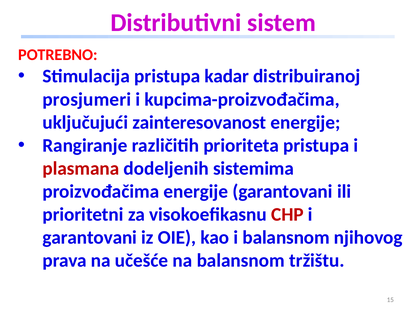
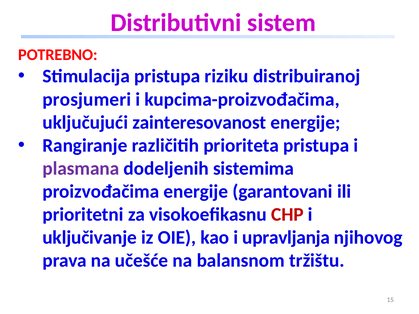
kadar: kadar -> riziku
plasmana colour: red -> purple
garantovani at (90, 238): garantovani -> uključivanje
i balansnom: balansnom -> upravljanja
